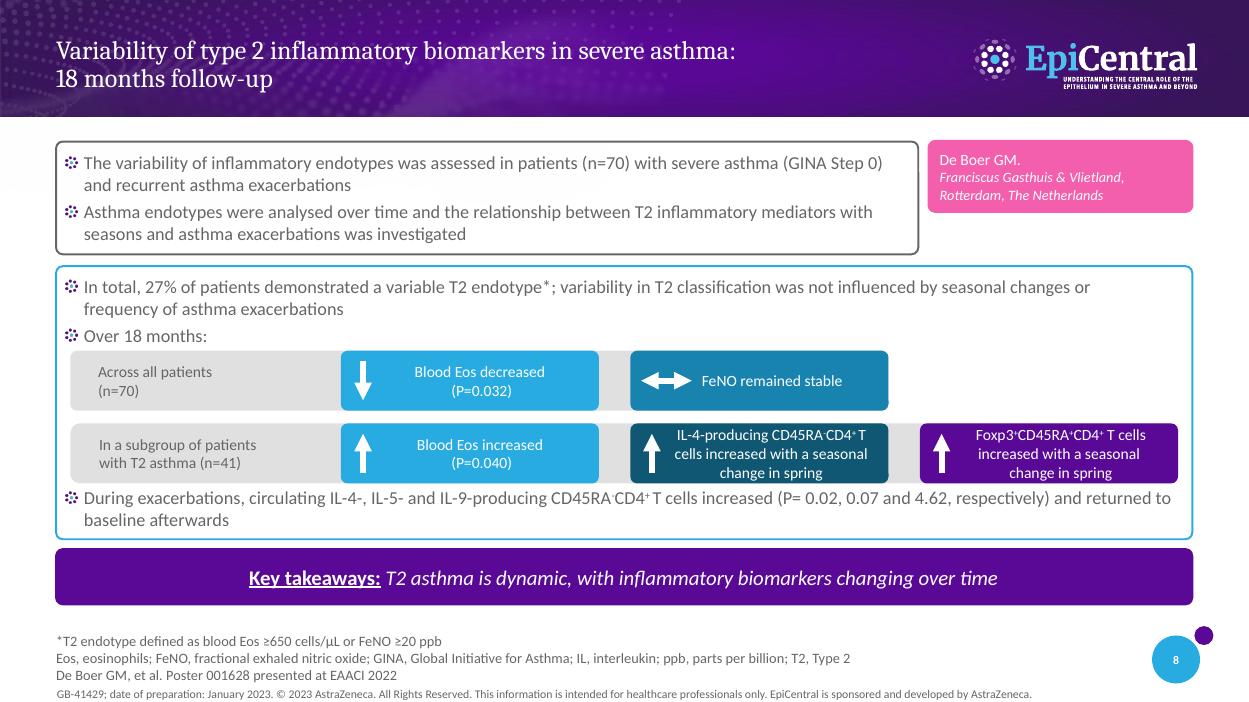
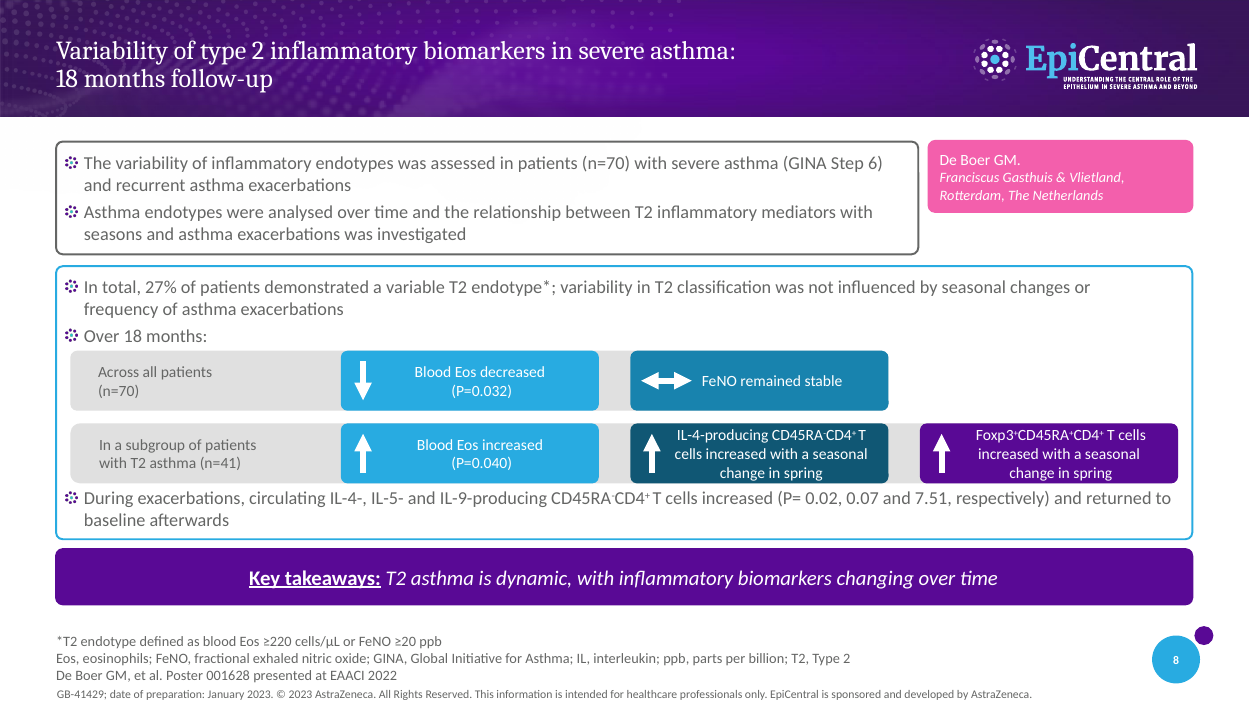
0: 0 -> 6
4.62: 4.62 -> 7.51
≥650: ≥650 -> ≥220
